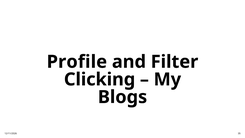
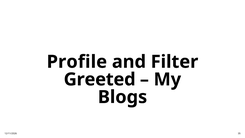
Clicking: Clicking -> Greeted
